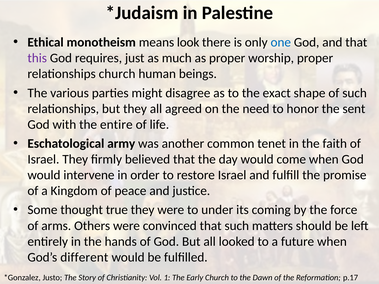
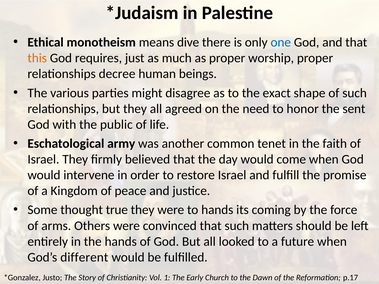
look: look -> dive
this colour: purple -> orange
relationships church: church -> decree
entire: entire -> public
to under: under -> hands
